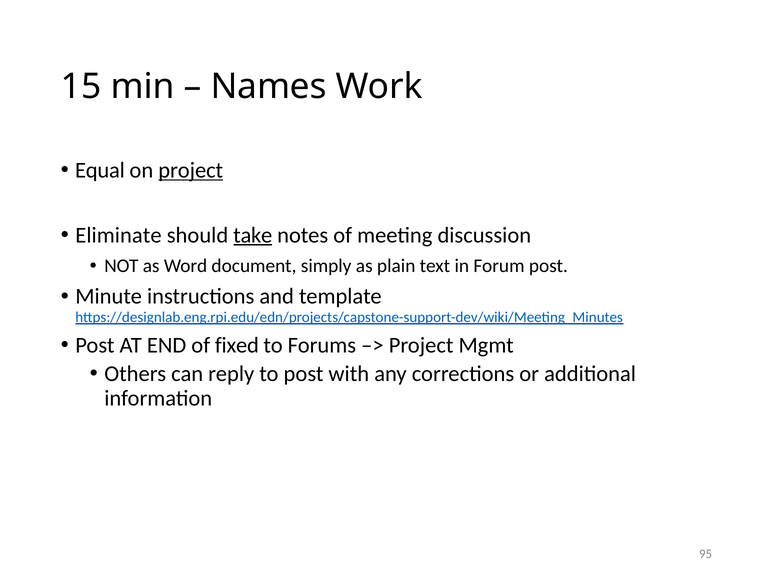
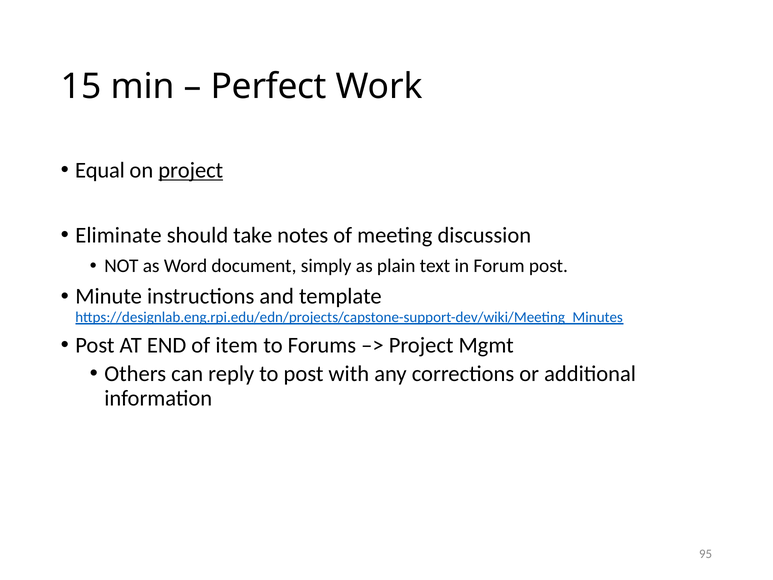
Names: Names -> Perfect
take underline: present -> none
fixed: fixed -> item
